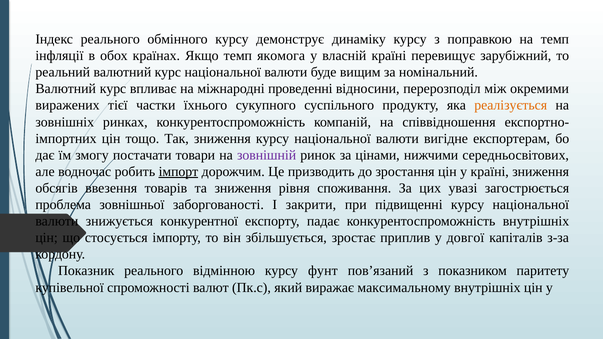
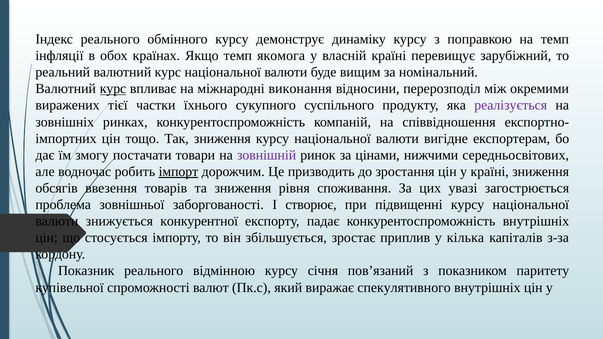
курс at (113, 89) underline: none -> present
проведенні: проведенні -> виконання
реалізується colour: orange -> purple
закрити: закрити -> створює
довгої: довгої -> кілька
фунт: фунт -> cічня
максимальному: максимальному -> спекулятивного
